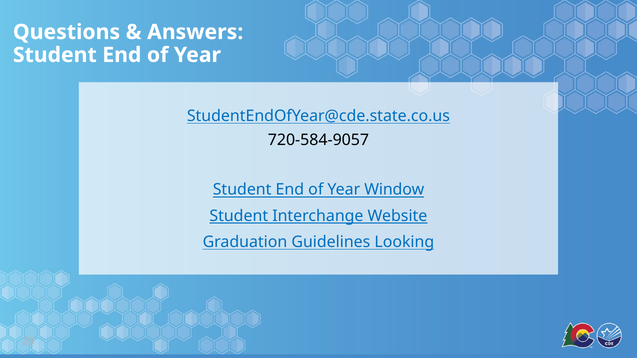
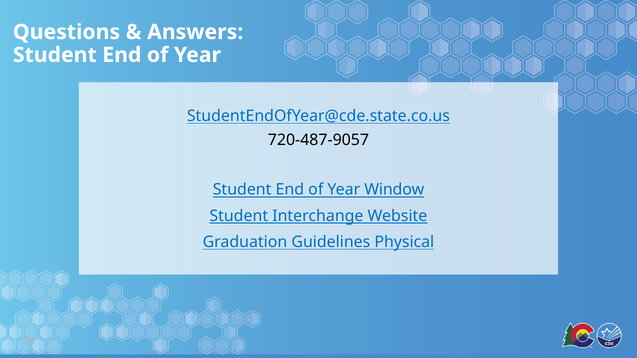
720-584-9057: 720-584-9057 -> 720-487-9057
Looking: Looking -> Physical
